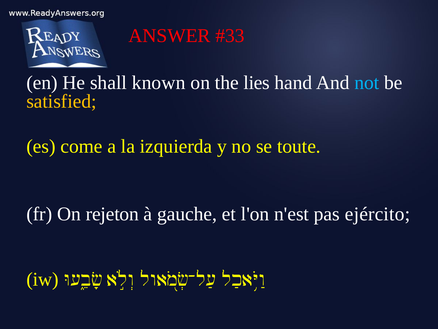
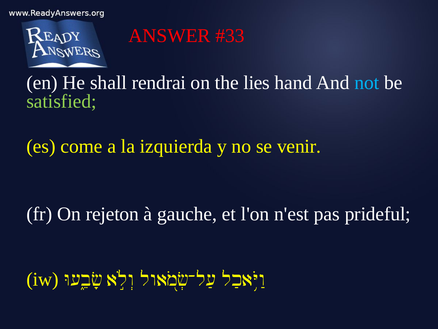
known: known -> rendrai
satisfied colour: yellow -> light green
toute: toute -> venir
ejército: ejército -> prideful
